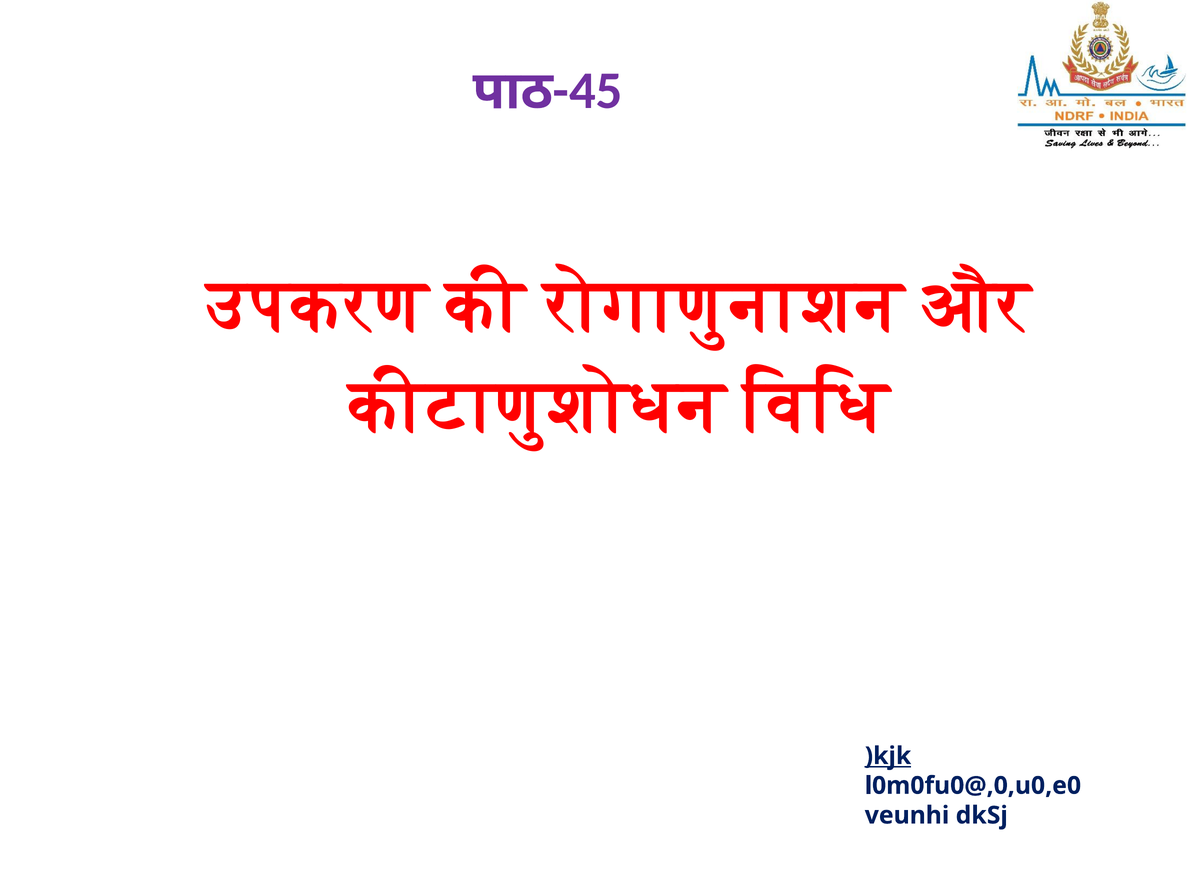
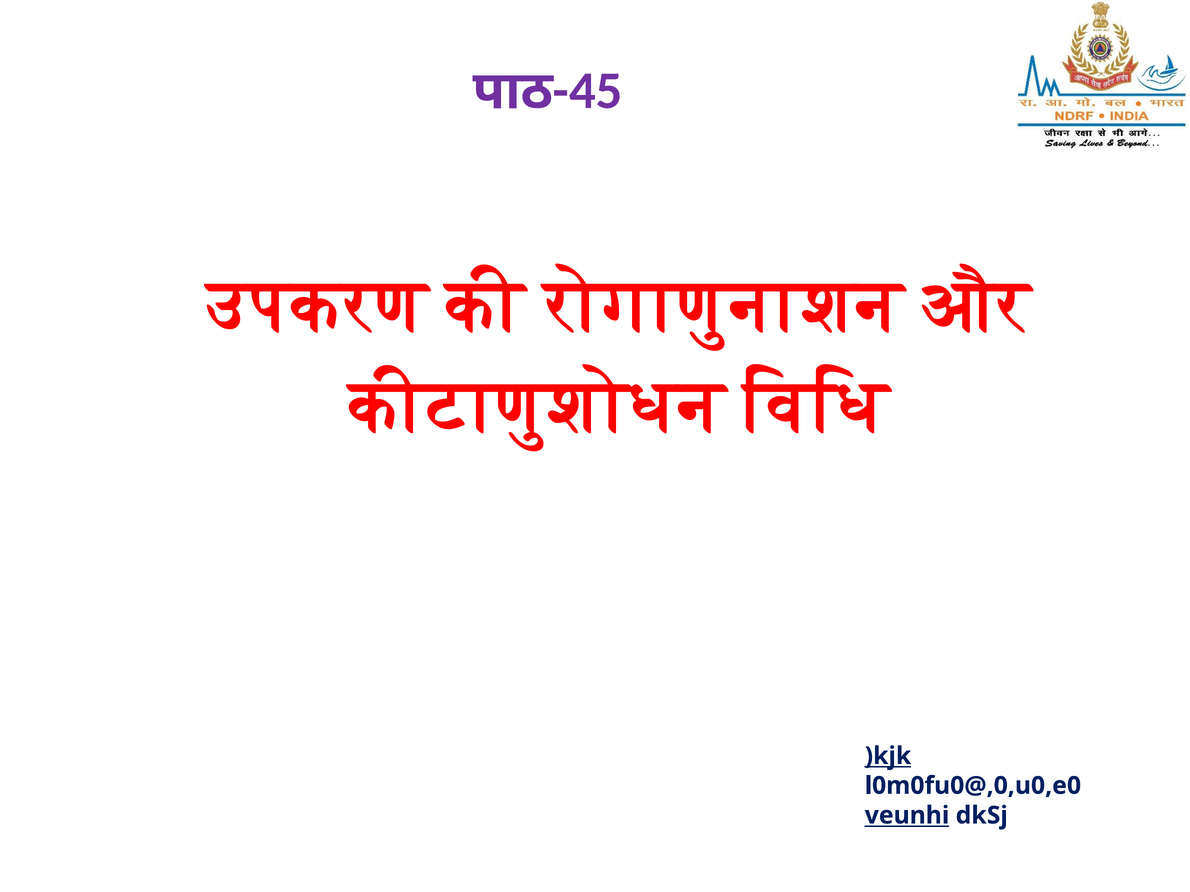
veunhi underline: none -> present
